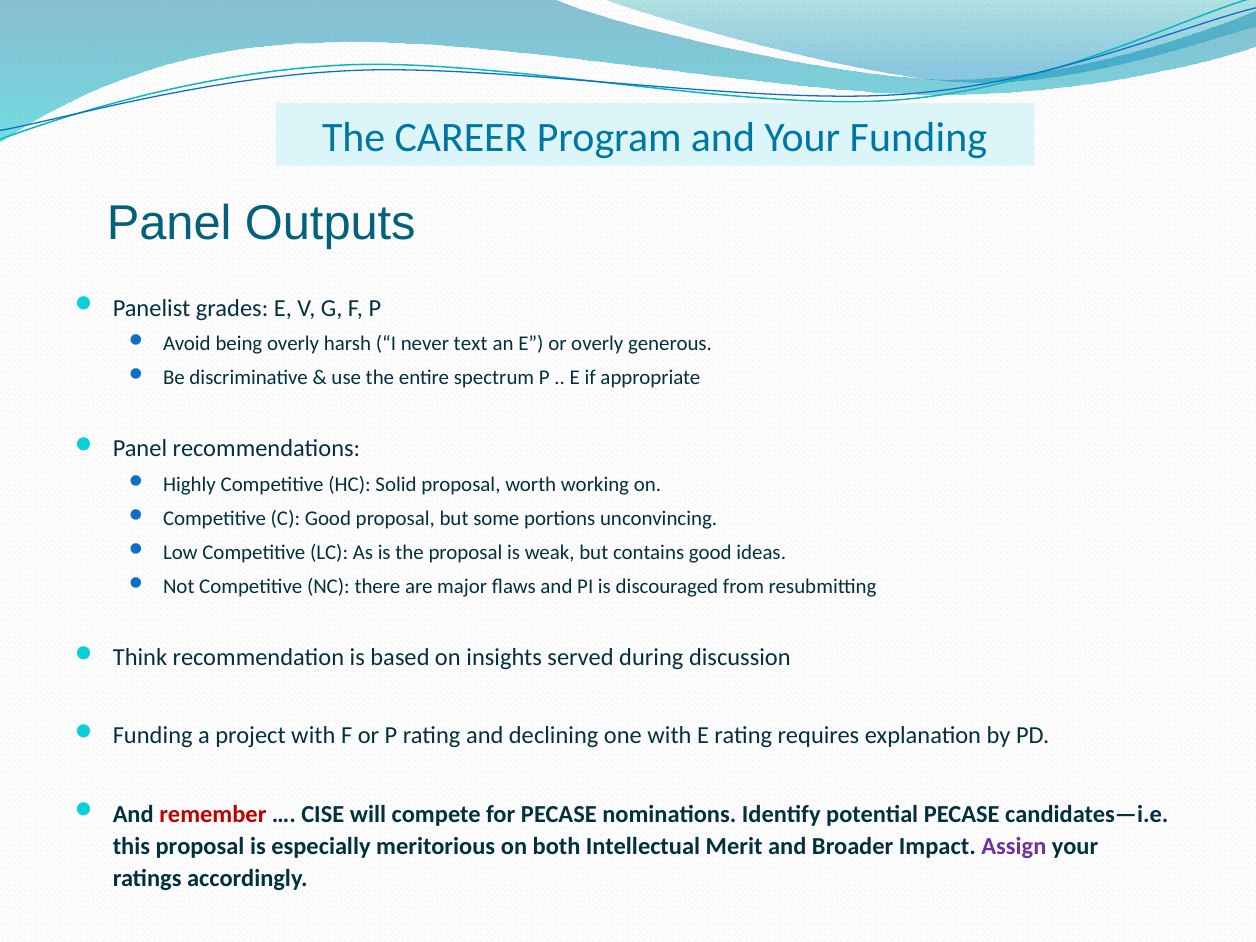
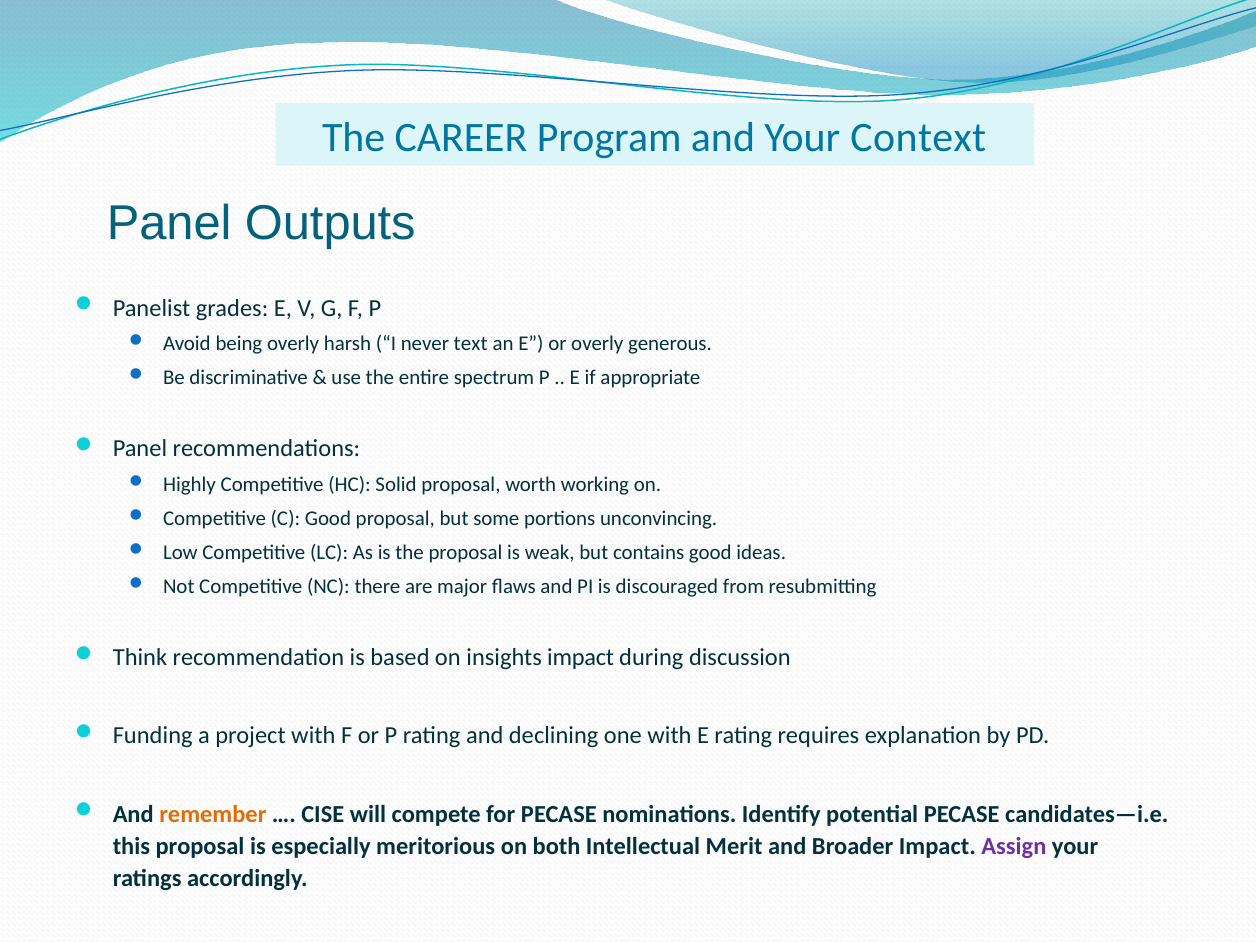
Your Funding: Funding -> Context
insights served: served -> impact
remember colour: red -> orange
